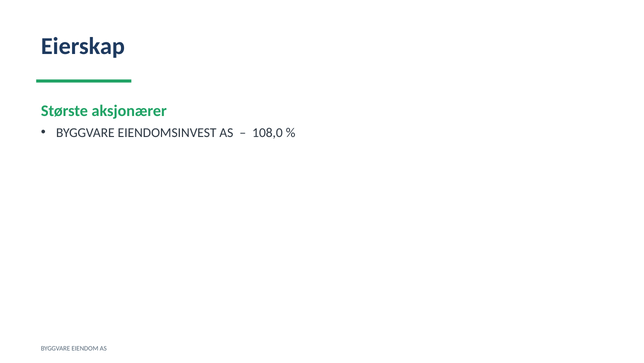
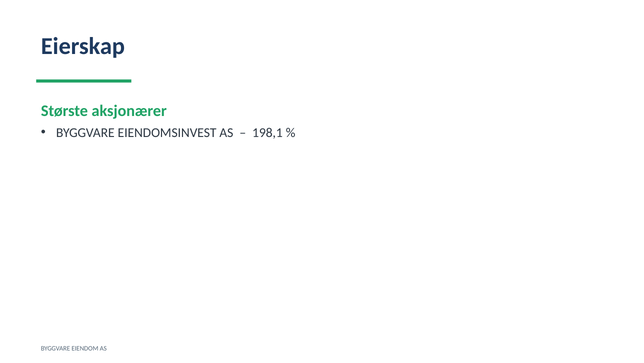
108,0: 108,0 -> 198,1
